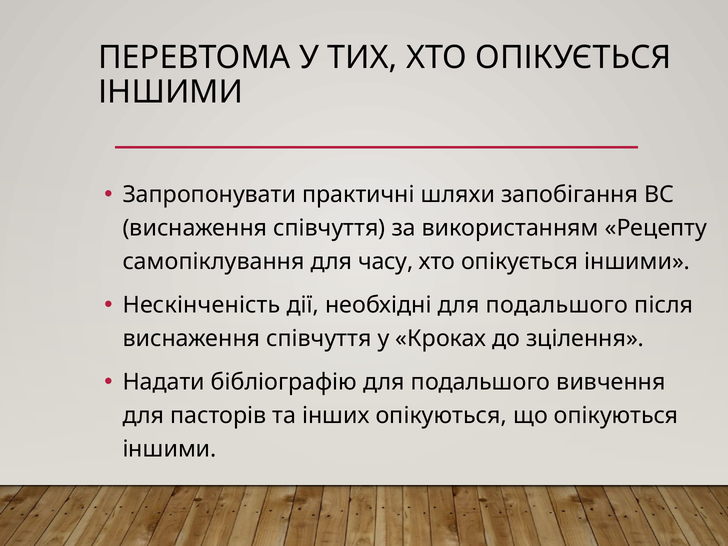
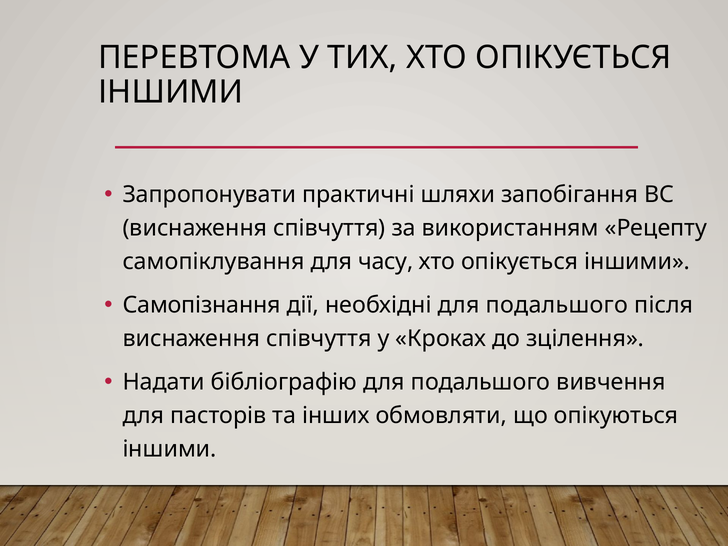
Нескінченість: Нескінченість -> Самопізнання
інших опікуються: опікуються -> обмовляти
